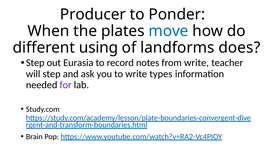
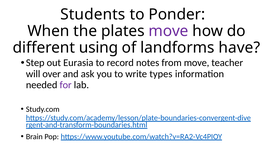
Producer: Producer -> Students
move at (169, 31) colour: blue -> purple
does: does -> have
from write: write -> move
will step: step -> over
